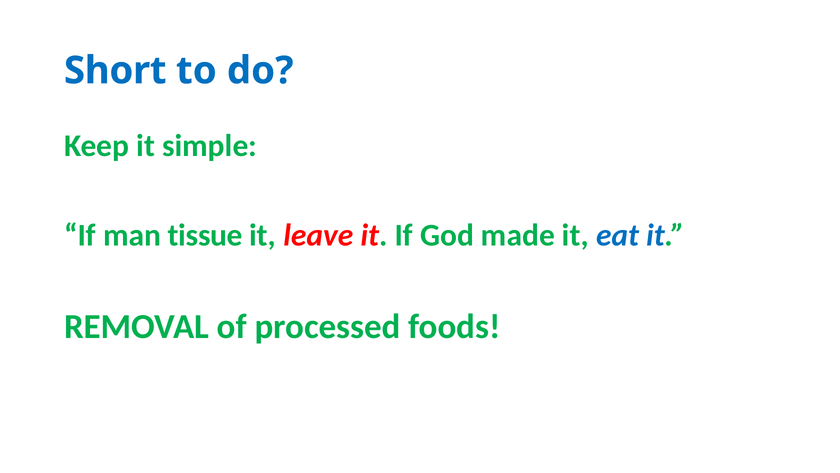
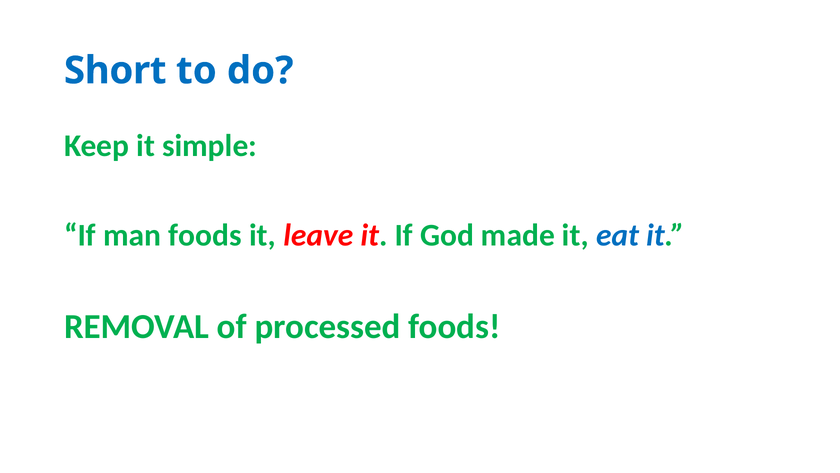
man tissue: tissue -> foods
